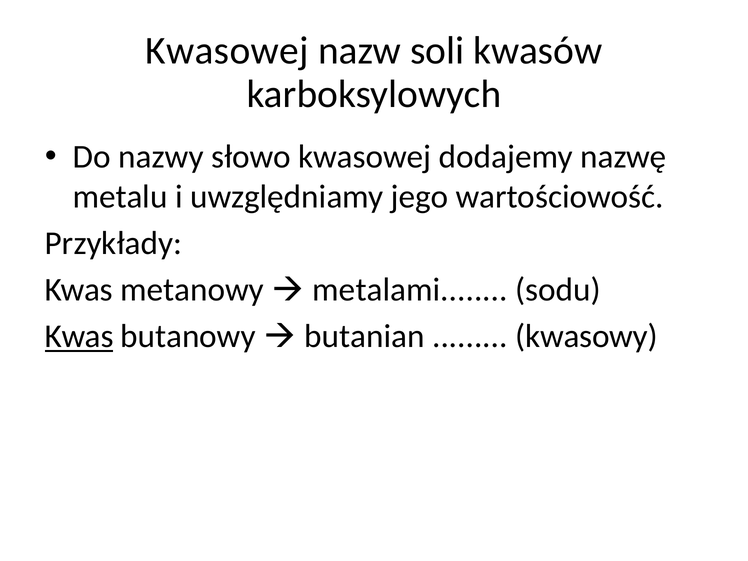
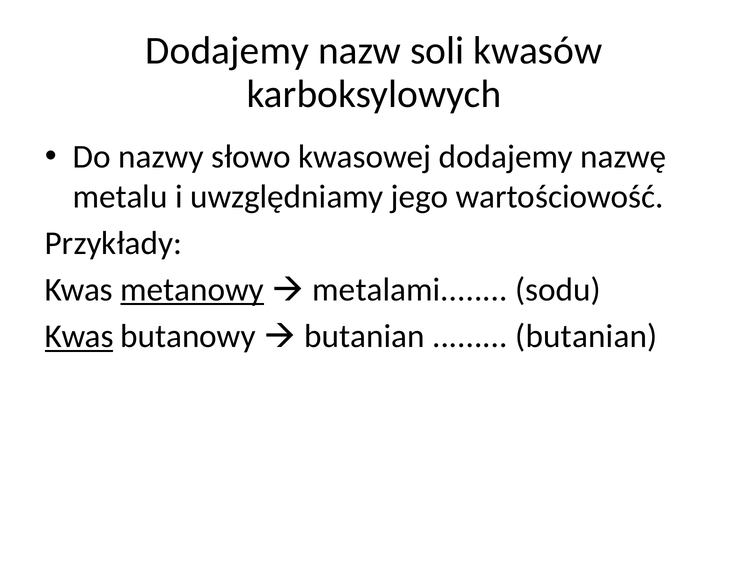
Kwasowej at (227, 51): Kwasowej -> Dodajemy
metanowy underline: none -> present
kwasowy at (587, 336): kwasowy -> butanian
